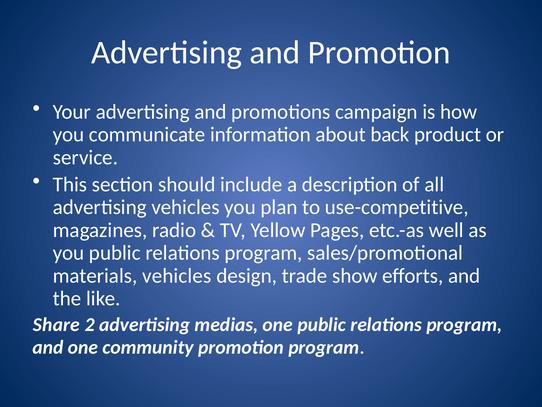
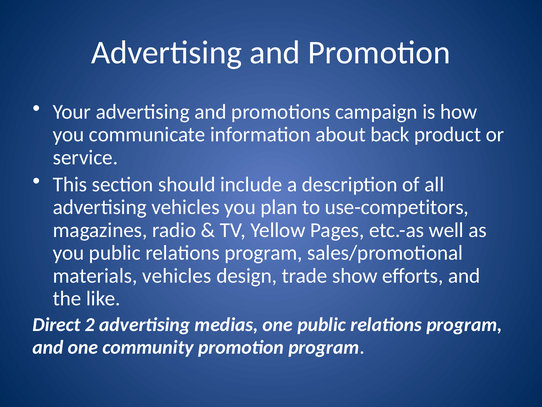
use-competitive: use-competitive -> use-competitors
Share: Share -> Direct
